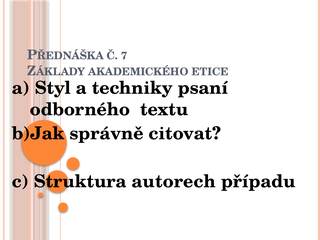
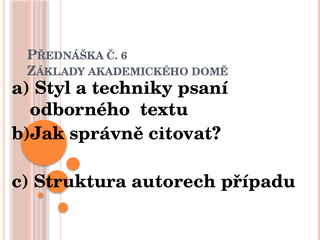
7: 7 -> 6
ETICE: ETICE -> DOMĚ
